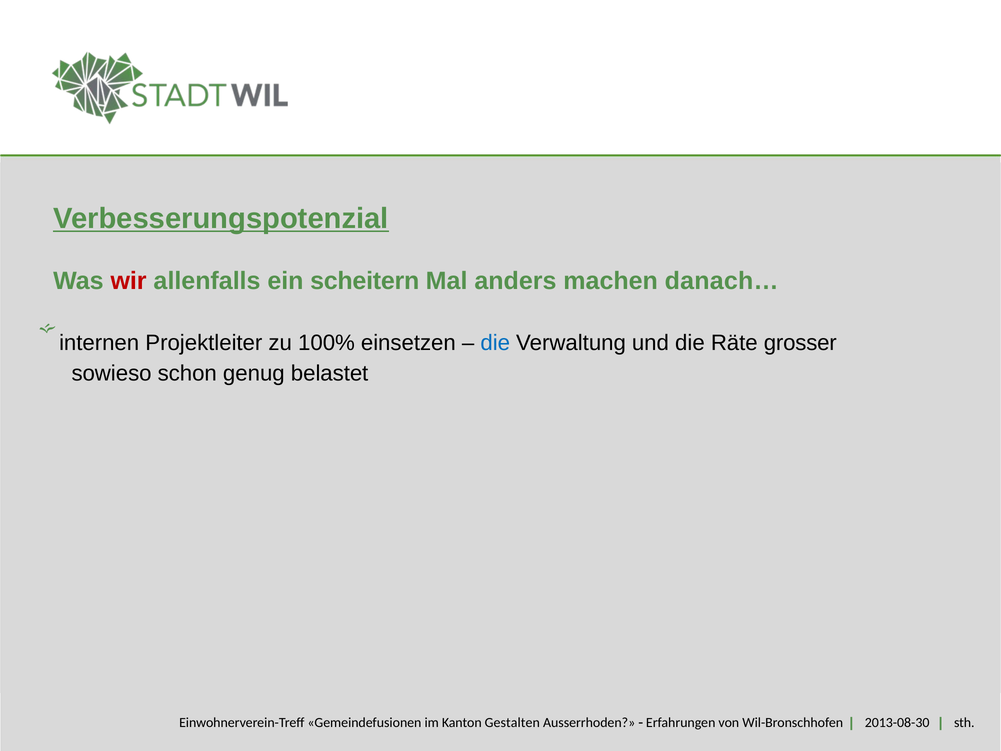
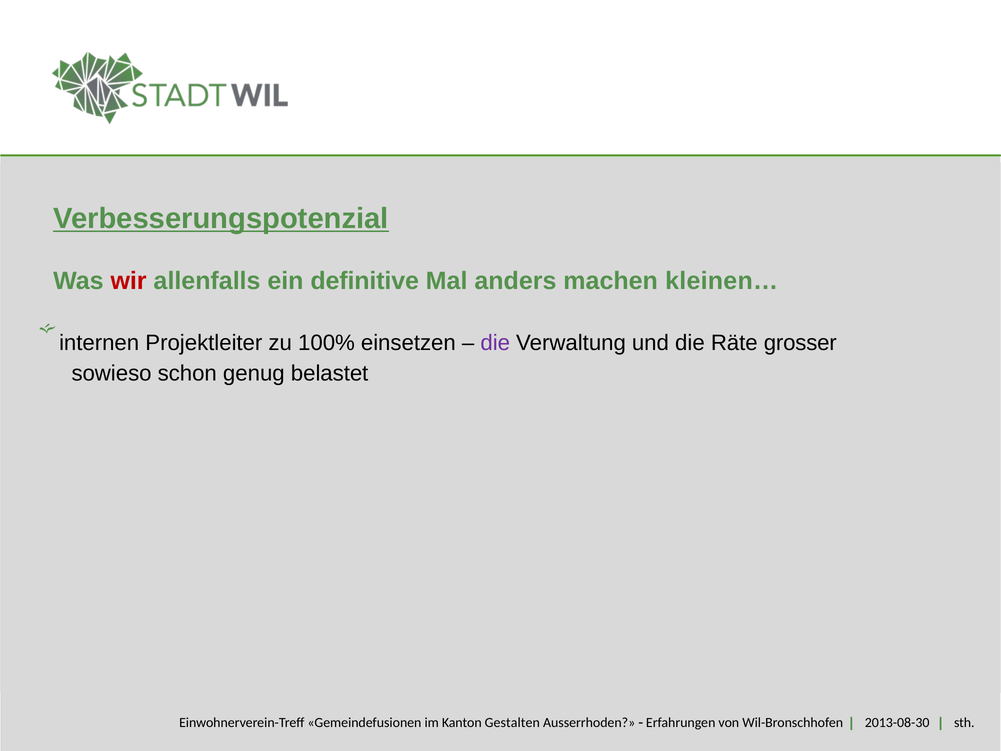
scheitern: scheitern -> definitive
danach…: danach… -> kleinen…
die at (495, 343) colour: blue -> purple
